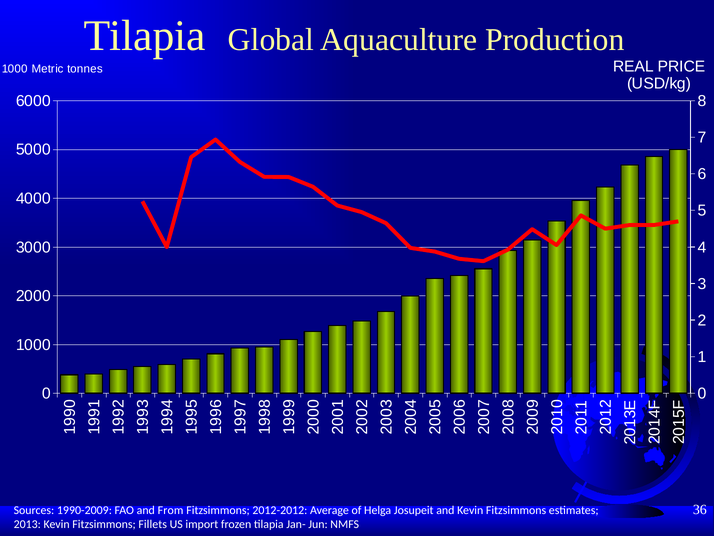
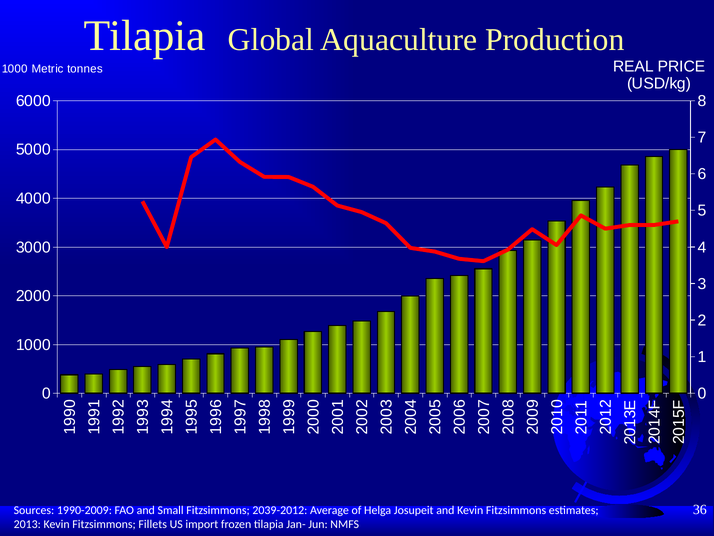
From: From -> Small
2012-2012: 2012-2012 -> 2039-2012
